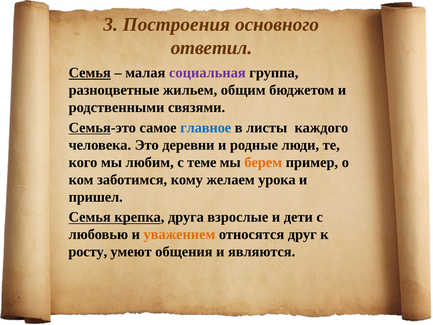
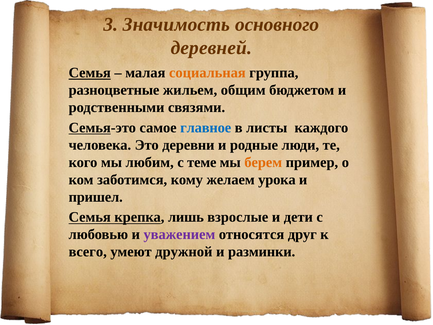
Построения: Построения -> Значимость
ответил: ответил -> деревней
социальная colour: purple -> orange
друга: друга -> лишь
уважением colour: orange -> purple
росту: росту -> всего
общения: общения -> дружной
являются: являются -> разминки
